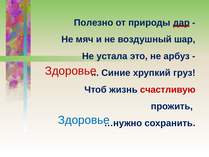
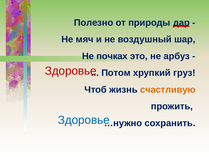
устала: устала -> почках
Синие: Синие -> Потом
счастливую colour: red -> orange
